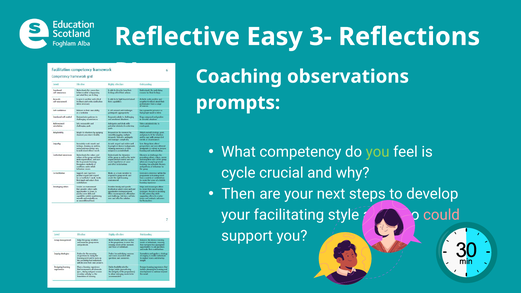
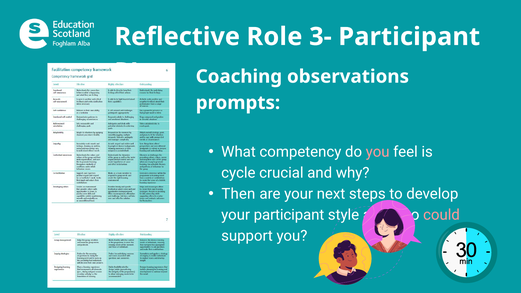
Easy: Easy -> Role
3- Reflections: Reflections -> Participant
you at (378, 152) colour: light green -> pink
your facilitating: facilitating -> participant
